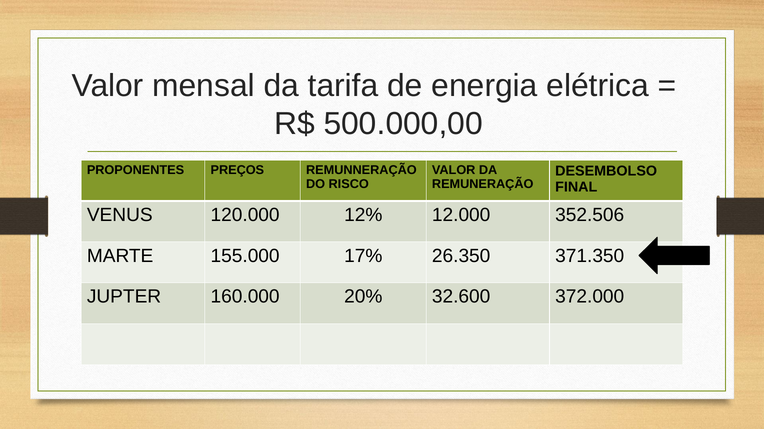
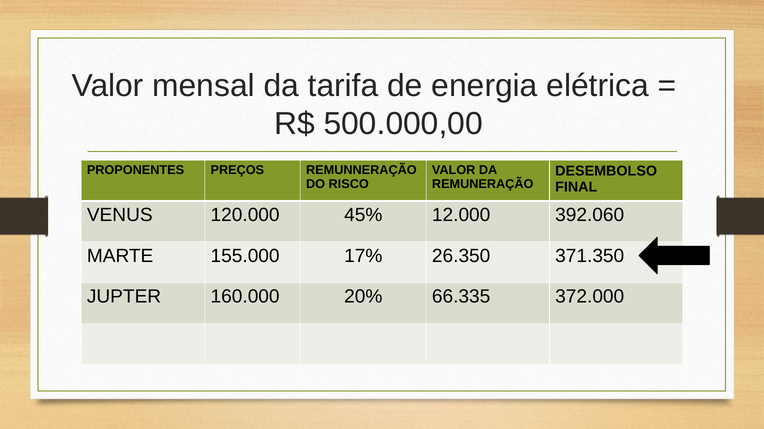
12%: 12% -> 45%
352.506: 352.506 -> 392.060
32.600: 32.600 -> 66.335
